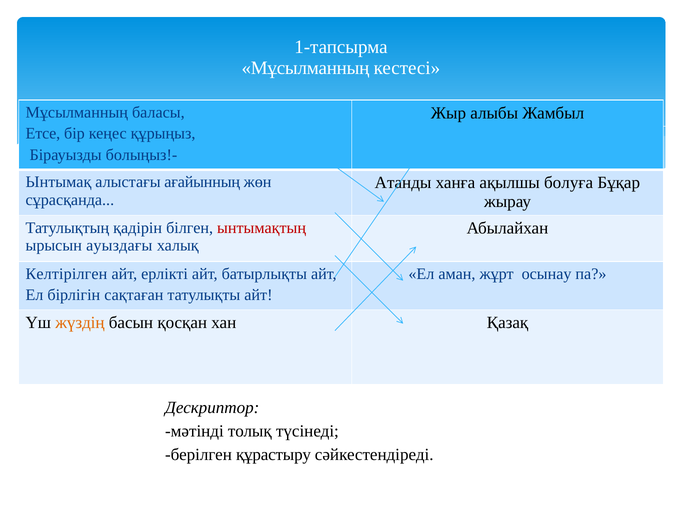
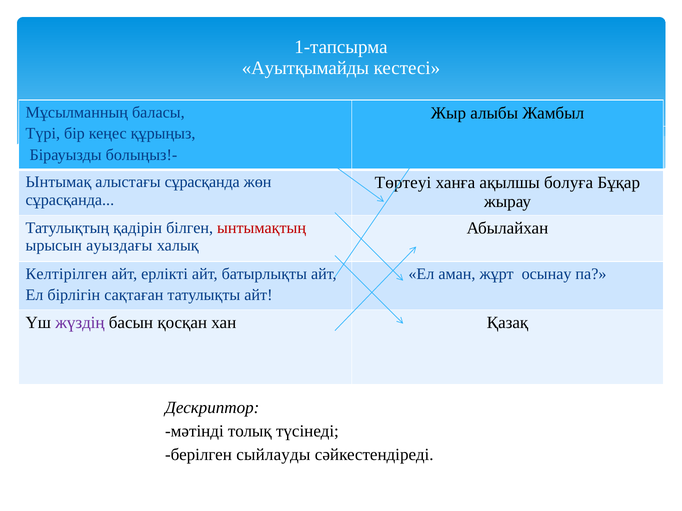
Мұсылманның at (305, 68): Мұсылманның -> Ауытқымайды
Етсе: Етсе -> Түрі
алыстағы ағайынның: ағайынның -> сұрасқанда
Атанды: Атанды -> Төртеуі
жүздің colour: orange -> purple
құрастыру: құрастыру -> сыйлауды
